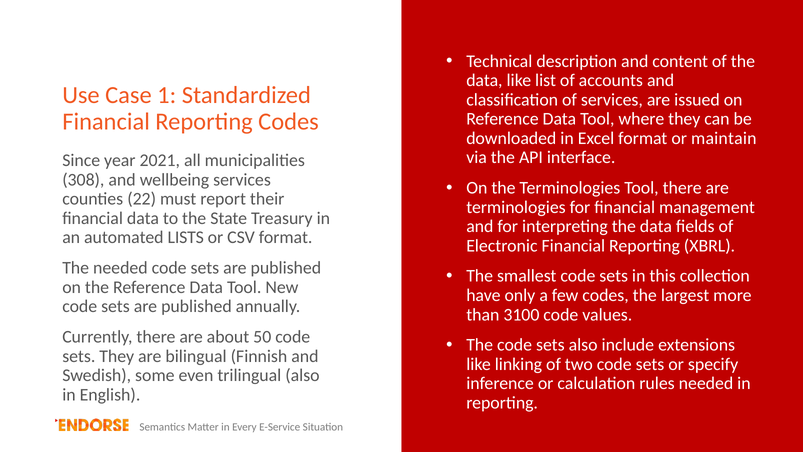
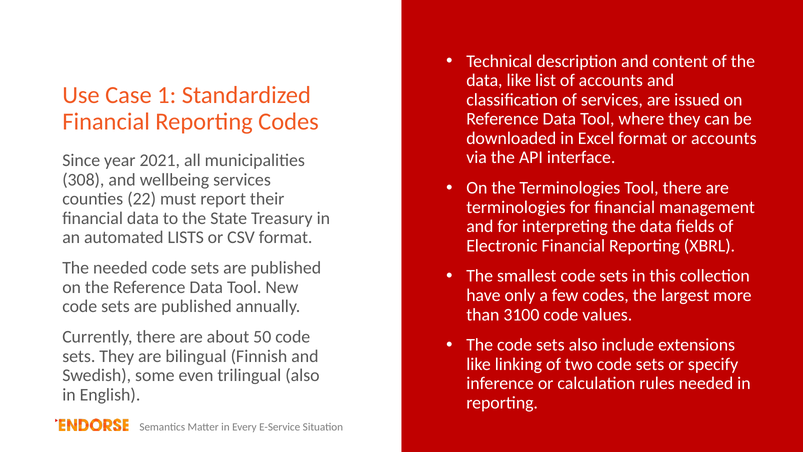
or maintain: maintain -> accounts
